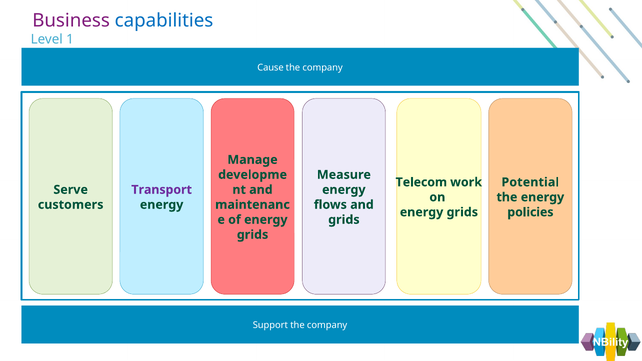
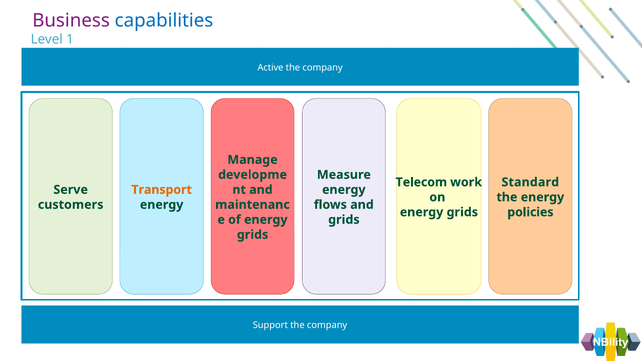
Cause: Cause -> Active
Potential: Potential -> Standard
Transport colour: purple -> orange
